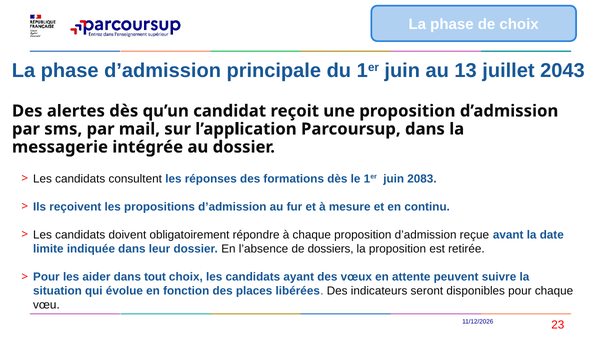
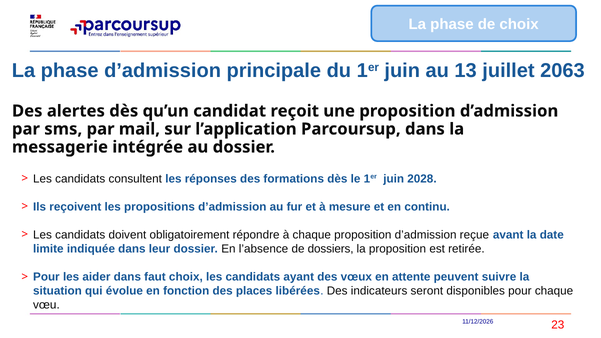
2043: 2043 -> 2063
2083: 2083 -> 2028
tout: tout -> faut
